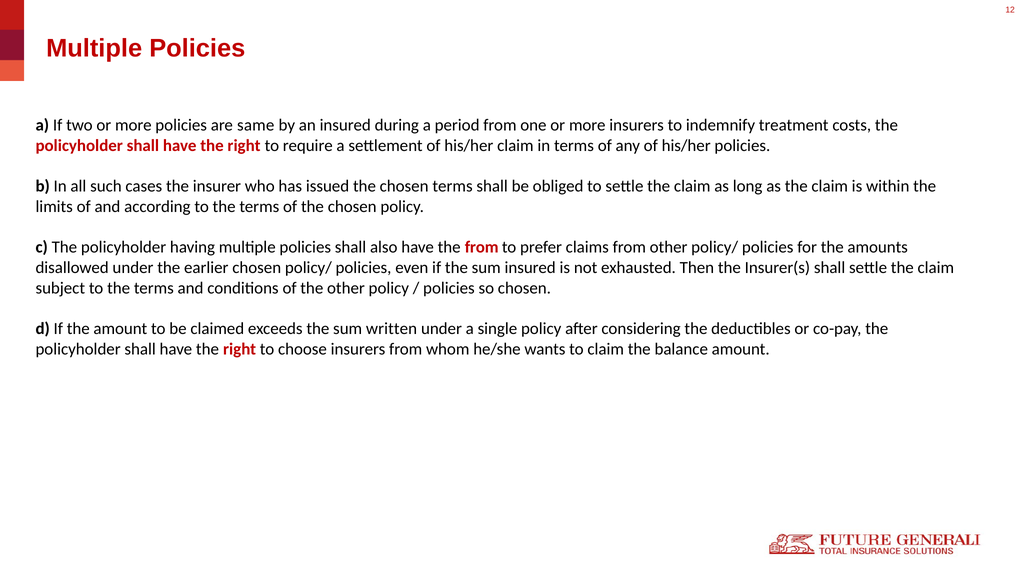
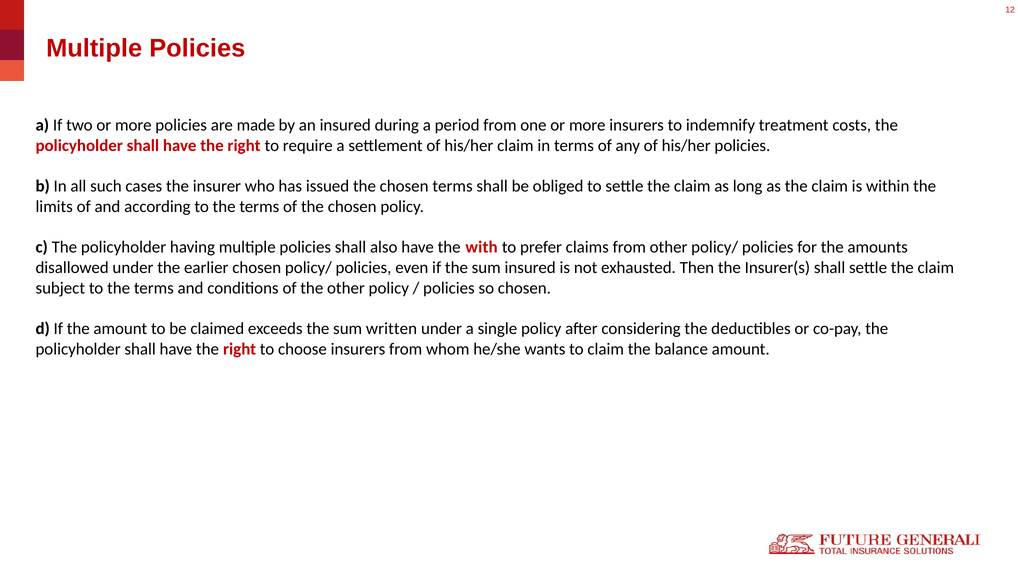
same: same -> made
the from: from -> with
